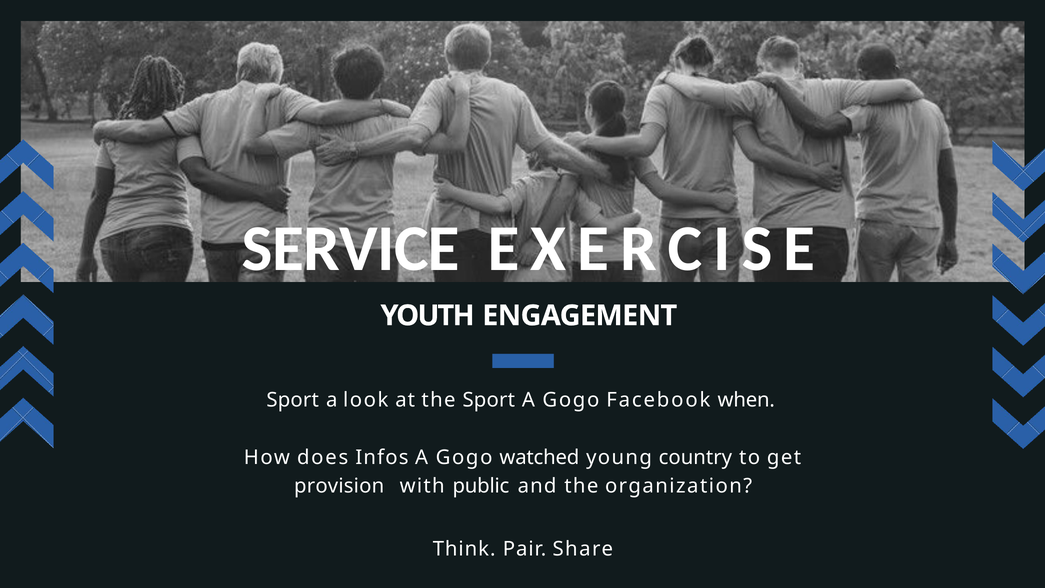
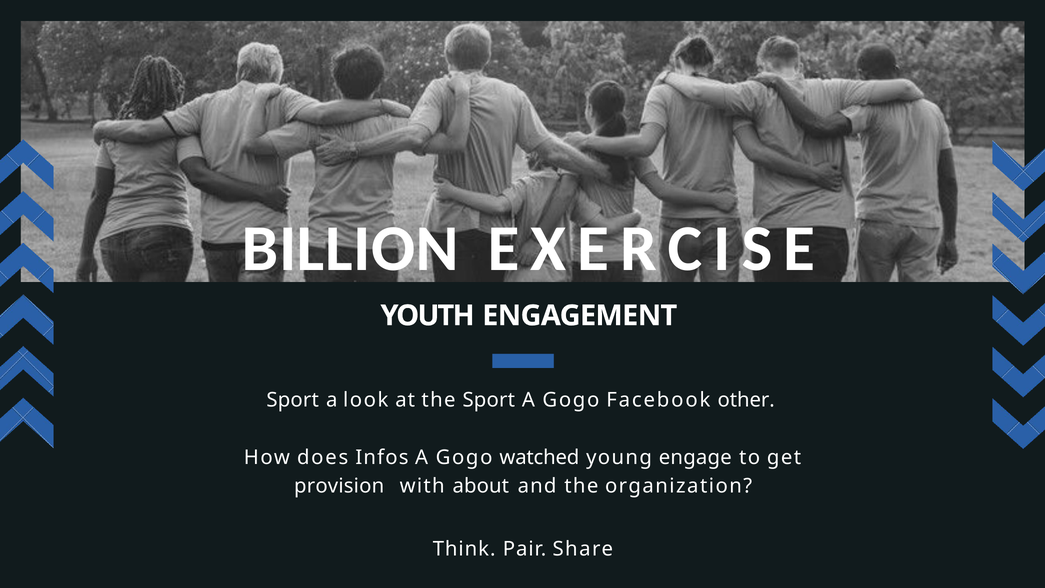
SERVICE: SERVICE -> BILLION
when: when -> other
country: country -> engage
public: public -> about
